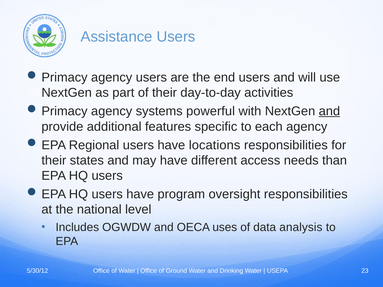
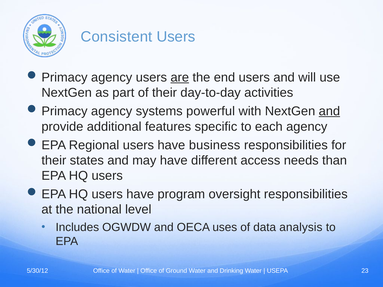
Assistance: Assistance -> Consistent
are underline: none -> present
locations: locations -> business
